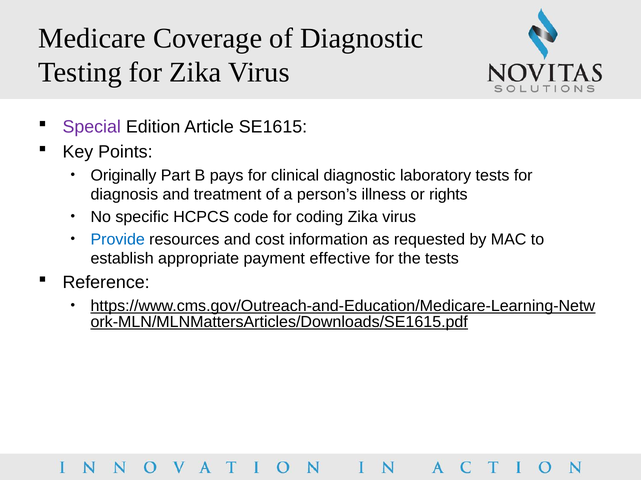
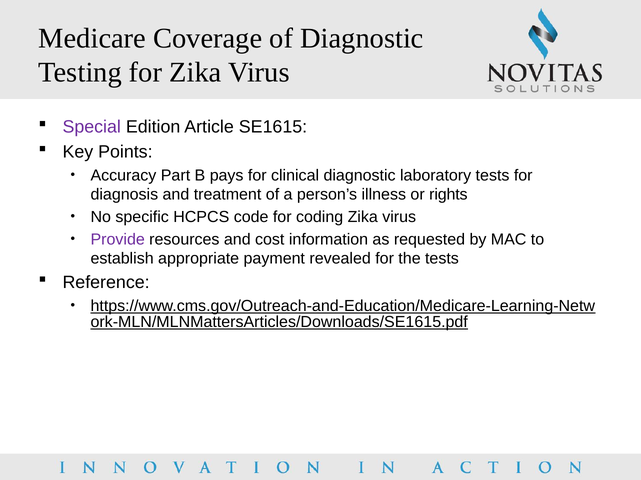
Originally: Originally -> Accuracy
Provide colour: blue -> purple
effective: effective -> revealed
